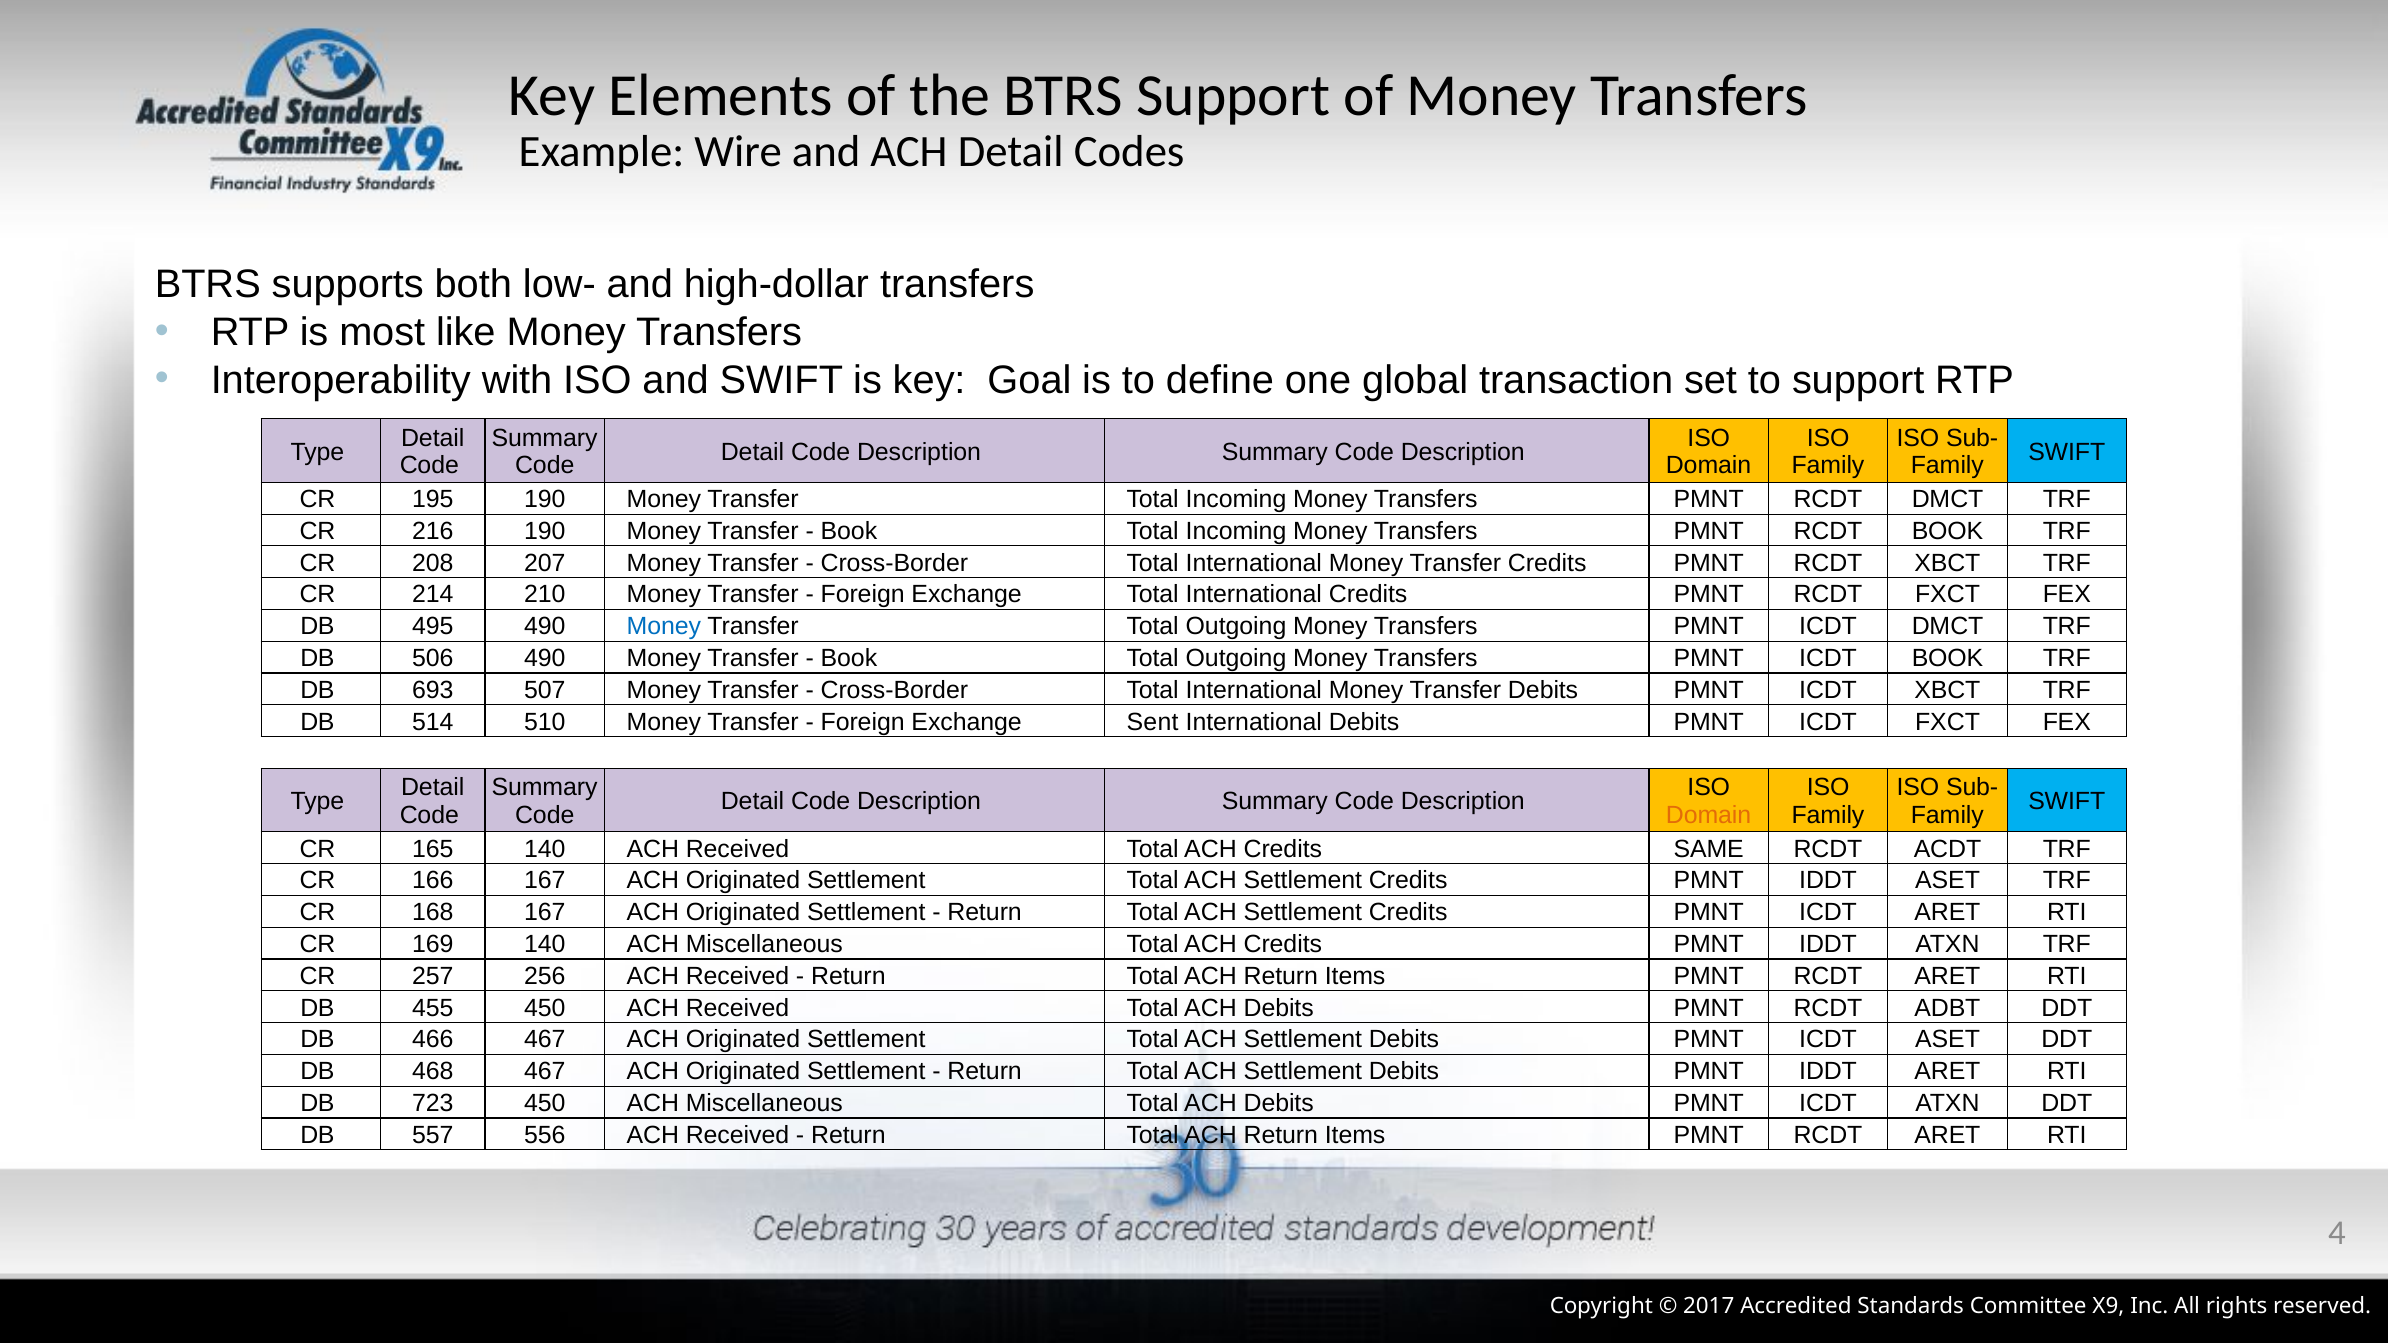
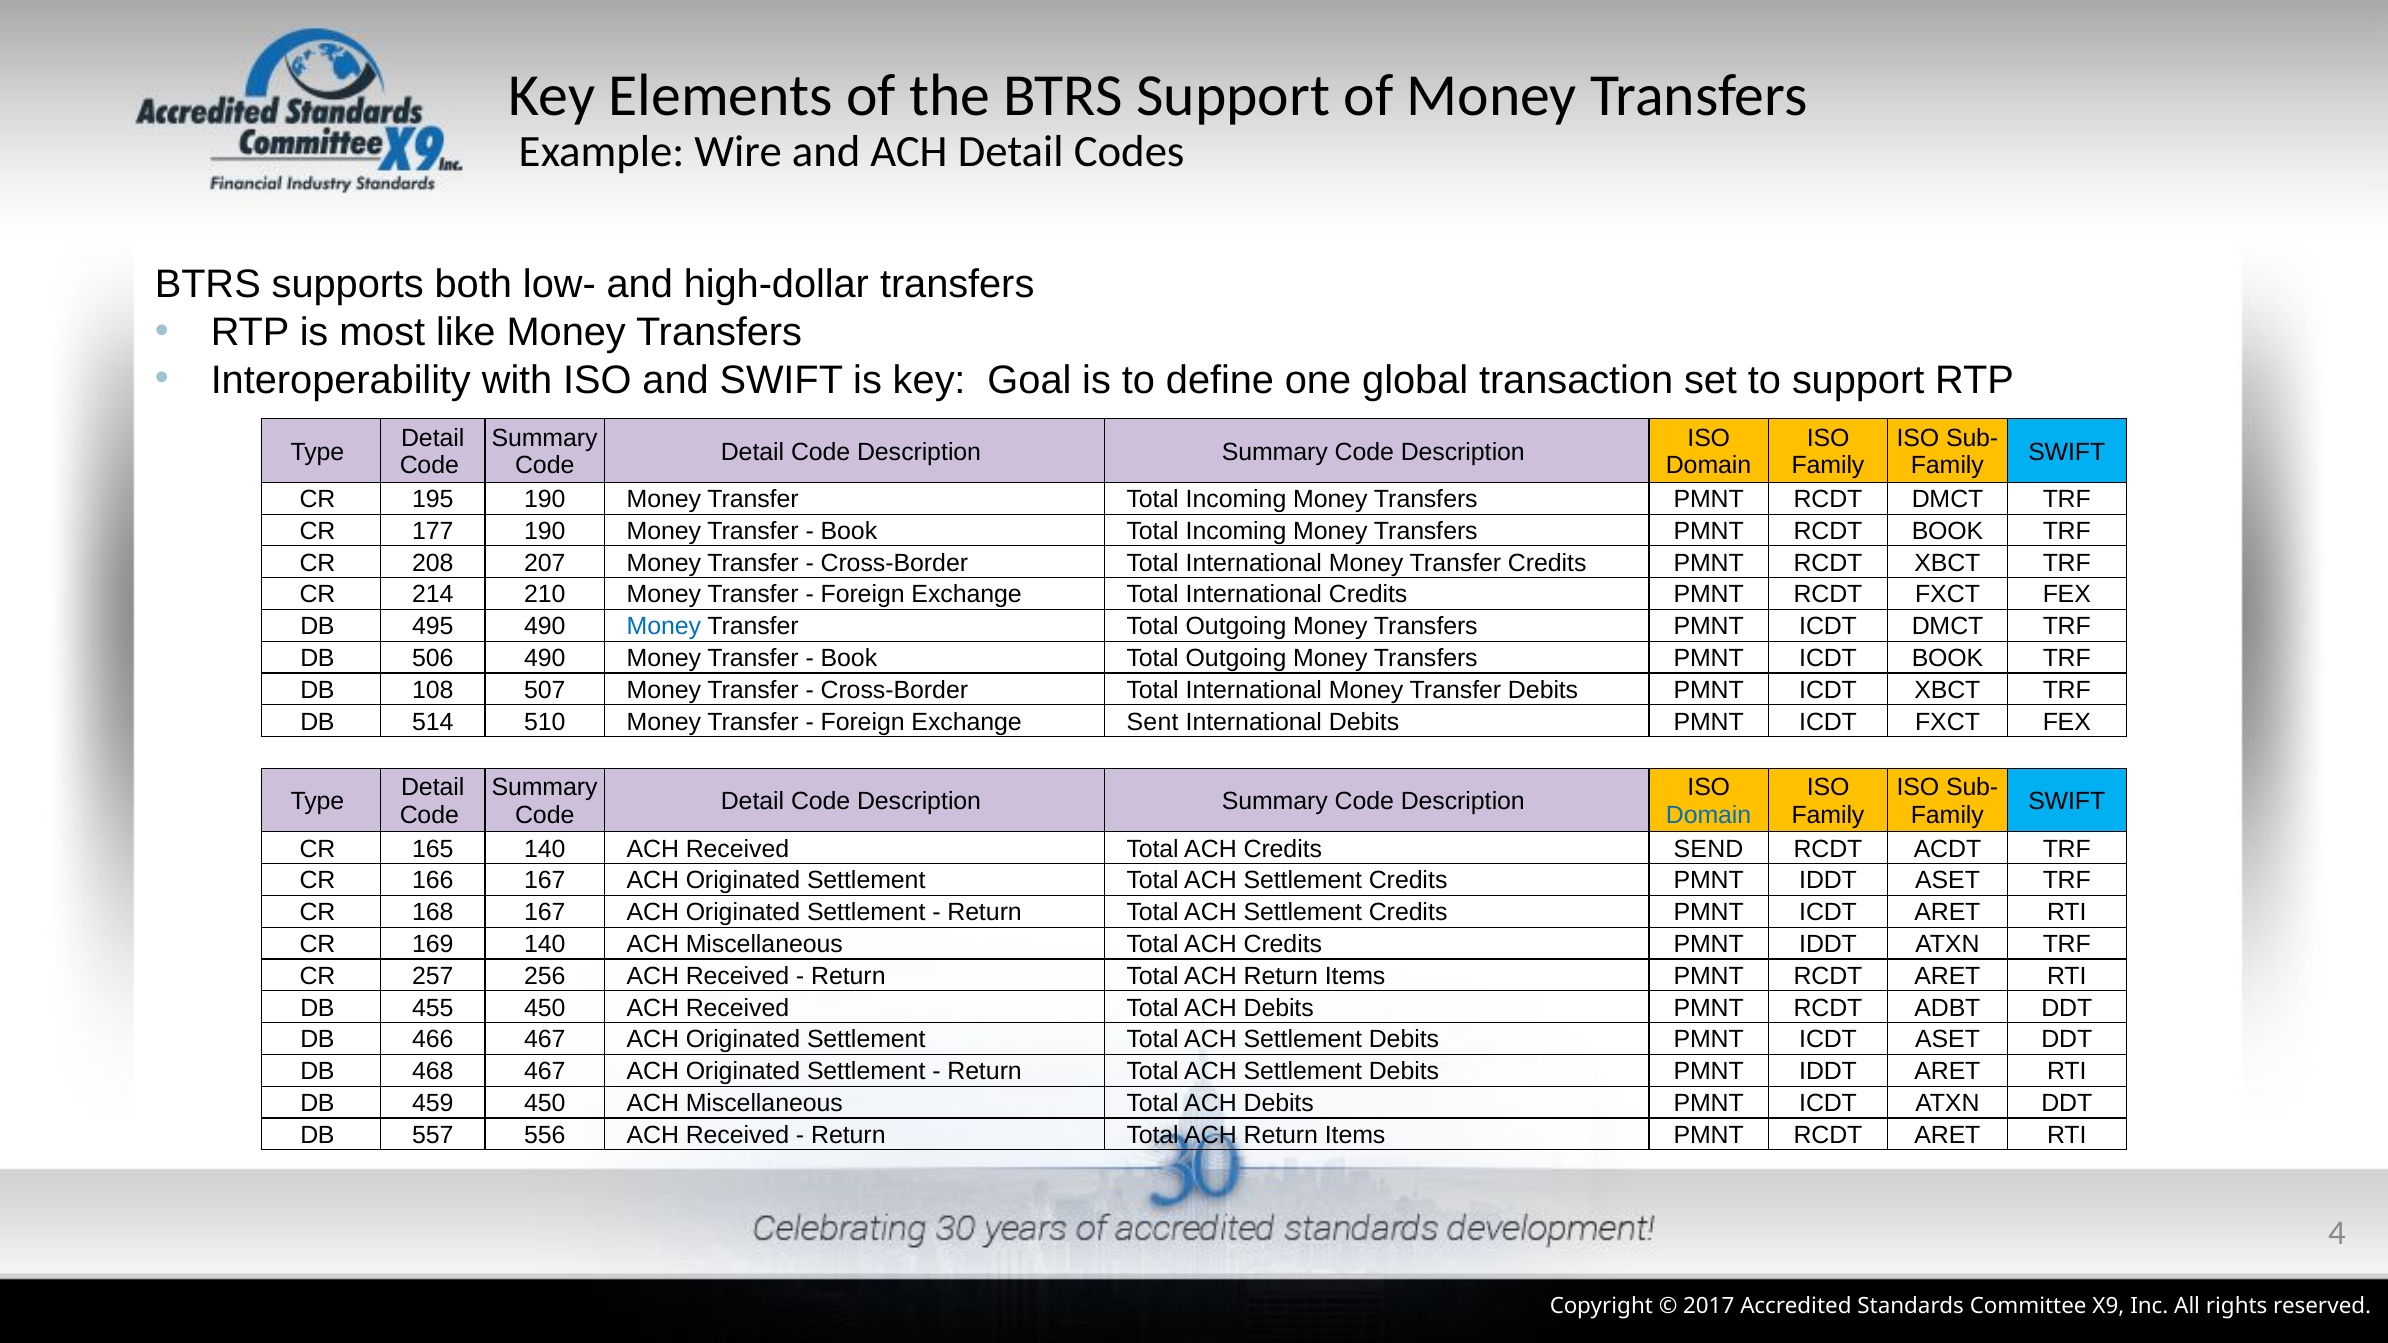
216: 216 -> 177
693: 693 -> 108
Domain at (1709, 815) colour: orange -> blue
SAME: SAME -> SEND
723: 723 -> 459
